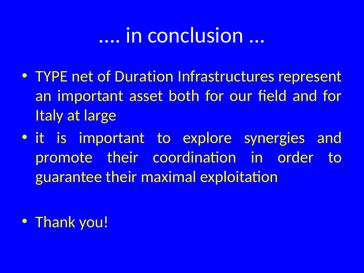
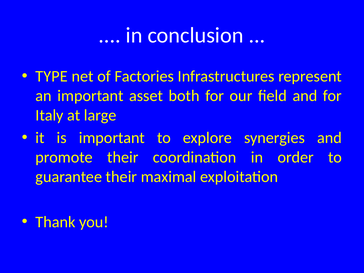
Duration: Duration -> Factories
